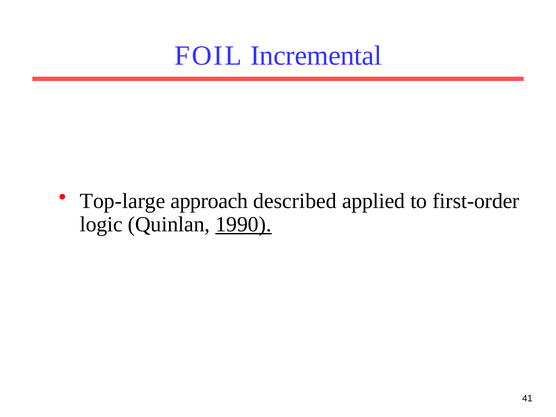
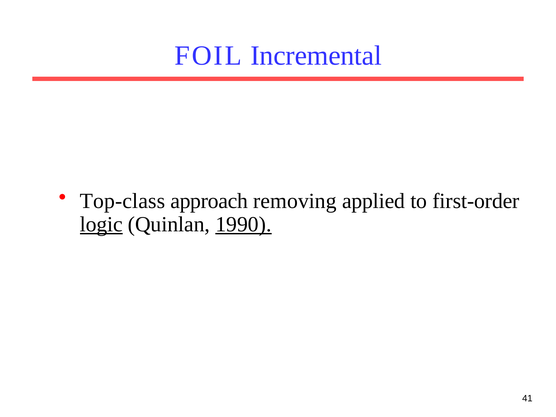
Top-large: Top-large -> Top-class
described: described -> removing
logic underline: none -> present
